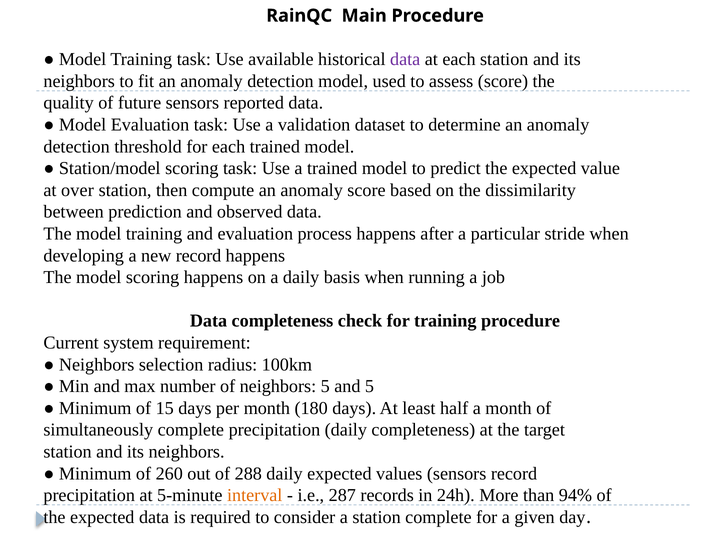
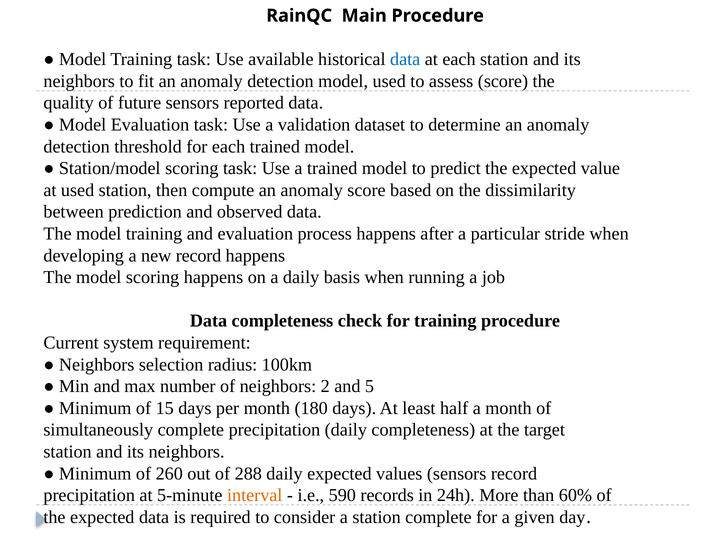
data at (405, 59) colour: purple -> blue
at over: over -> used
neighbors 5: 5 -> 2
287: 287 -> 590
94%: 94% -> 60%
